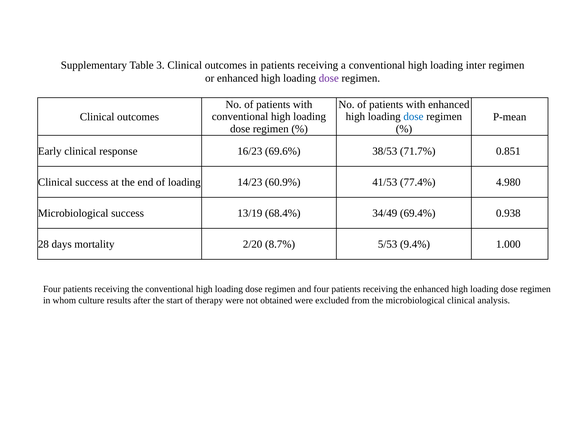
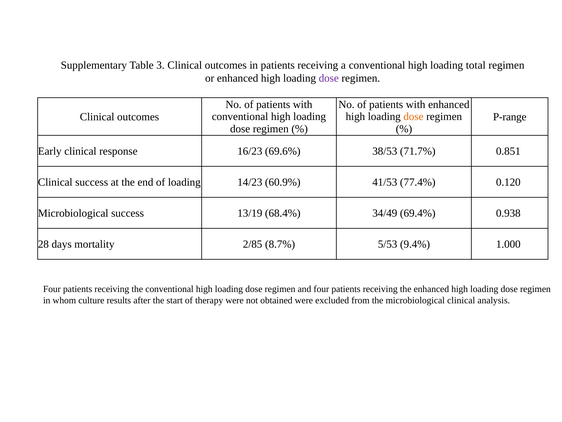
inter: inter -> total
dose at (413, 117) colour: blue -> orange
P-mean: P-mean -> P-range
4.980: 4.980 -> 0.120
2/20: 2/20 -> 2/85
